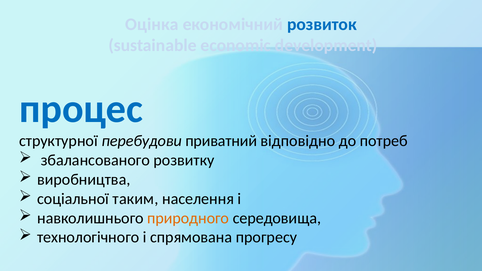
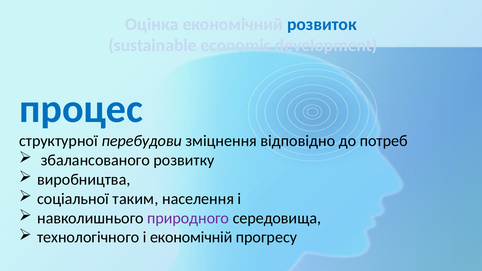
приватний: приватний -> зміцнення
природного colour: orange -> purple
спрямована: спрямована -> економічній
